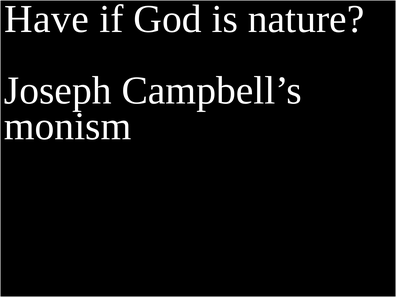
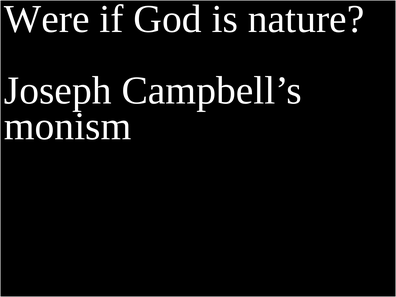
Have: Have -> Were
